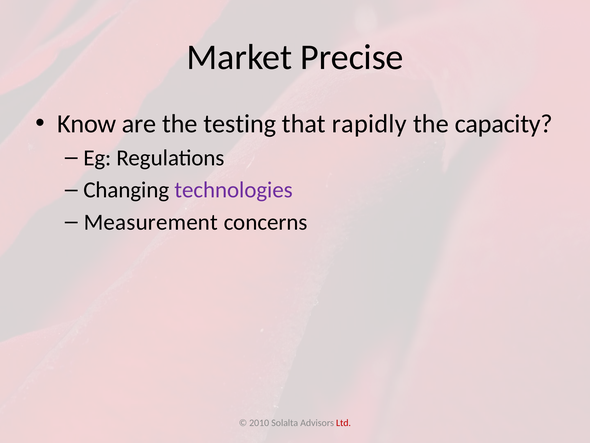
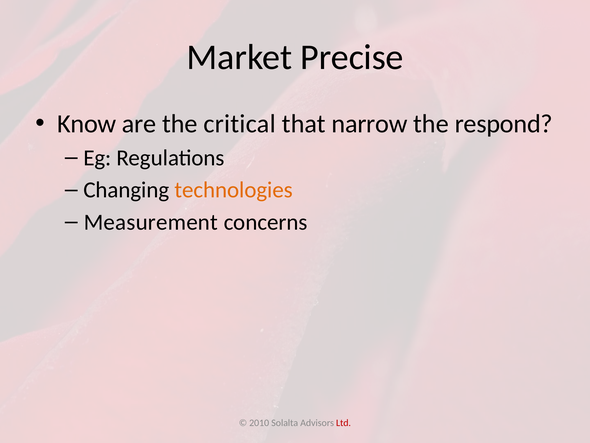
testing: testing -> critical
rapidly: rapidly -> narrow
capacity: capacity -> respond
technologies colour: purple -> orange
